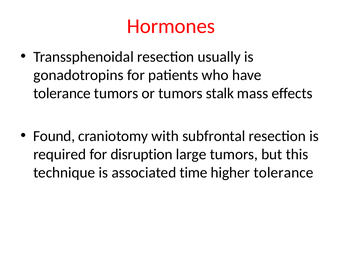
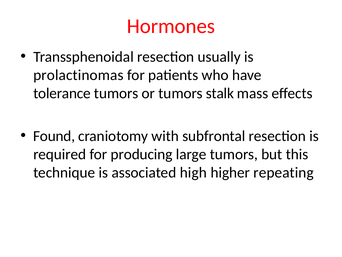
gonadotropins: gonadotropins -> prolactinomas
disruption: disruption -> producing
time: time -> high
higher tolerance: tolerance -> repeating
